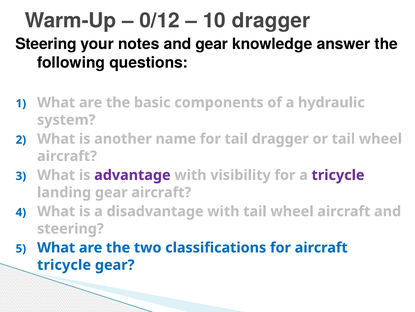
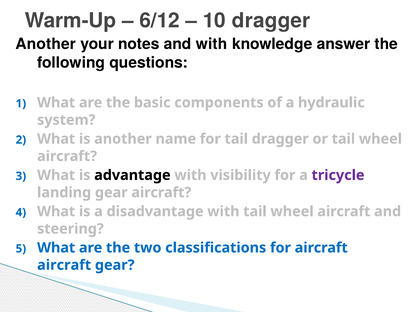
0/12: 0/12 -> 6/12
Steering at (46, 44): Steering -> Another
and gear: gear -> with
advantage colour: purple -> black
tricycle at (64, 264): tricycle -> aircraft
